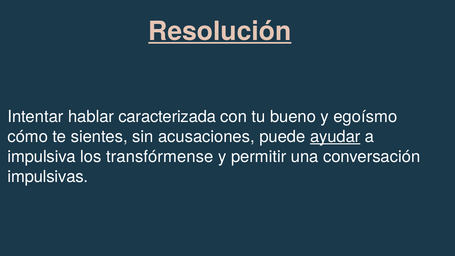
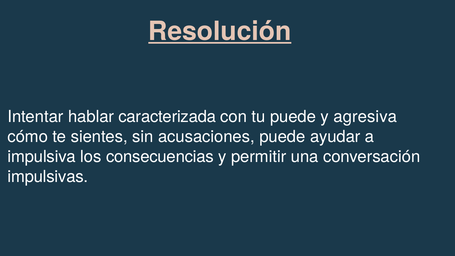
tu bueno: bueno -> puede
egoísmo: egoísmo -> agresiva
ayudar underline: present -> none
transfórmense: transfórmense -> consecuencias
